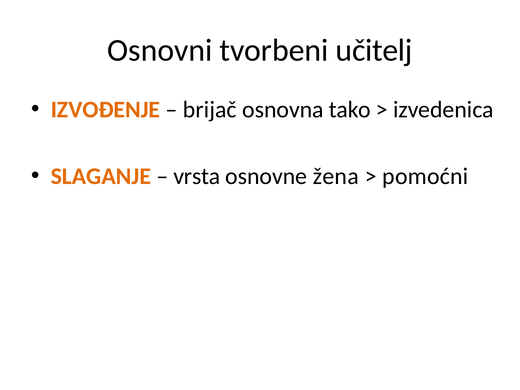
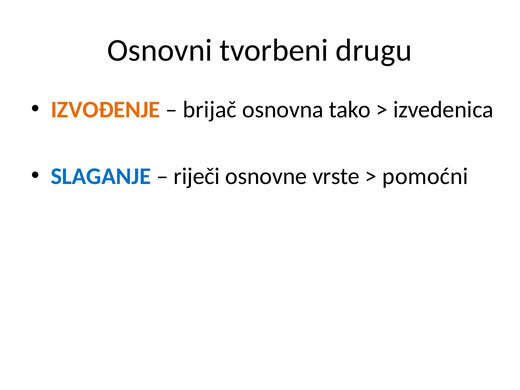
učitelj: učitelj -> drugu
SLAGANJE colour: orange -> blue
vrsta: vrsta -> riječi
žena: žena -> vrste
